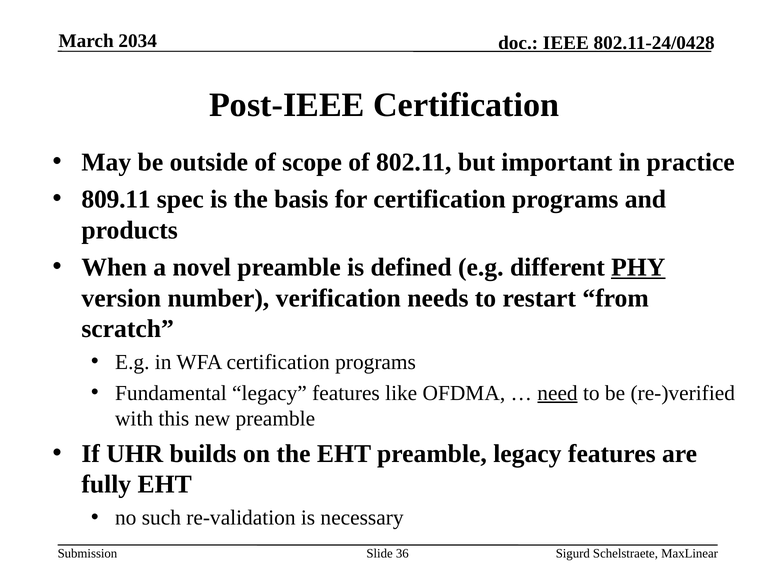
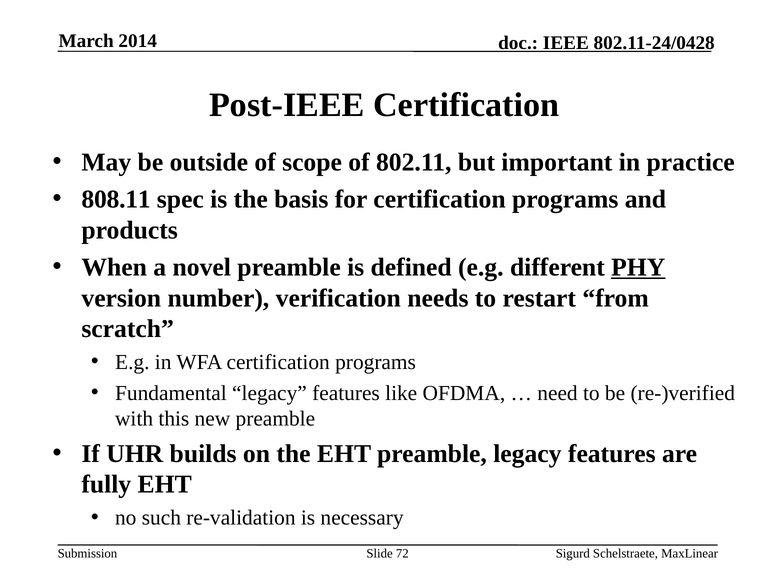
2034: 2034 -> 2014
809.11: 809.11 -> 808.11
need underline: present -> none
36: 36 -> 72
